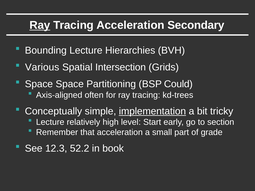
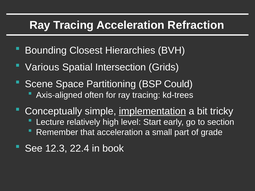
Ray at (40, 25) underline: present -> none
Secondary: Secondary -> Refraction
Bounding Lecture: Lecture -> Closest
Space at (39, 84): Space -> Scene
52.2: 52.2 -> 22.4
